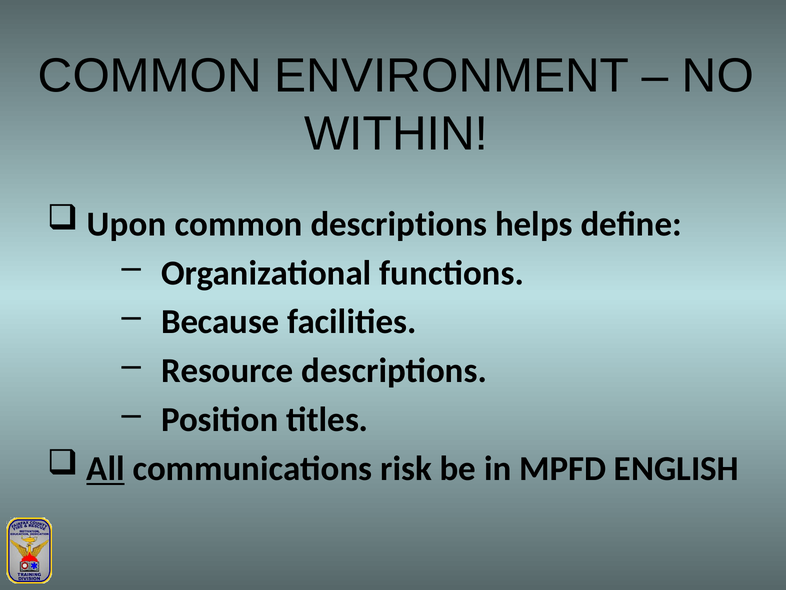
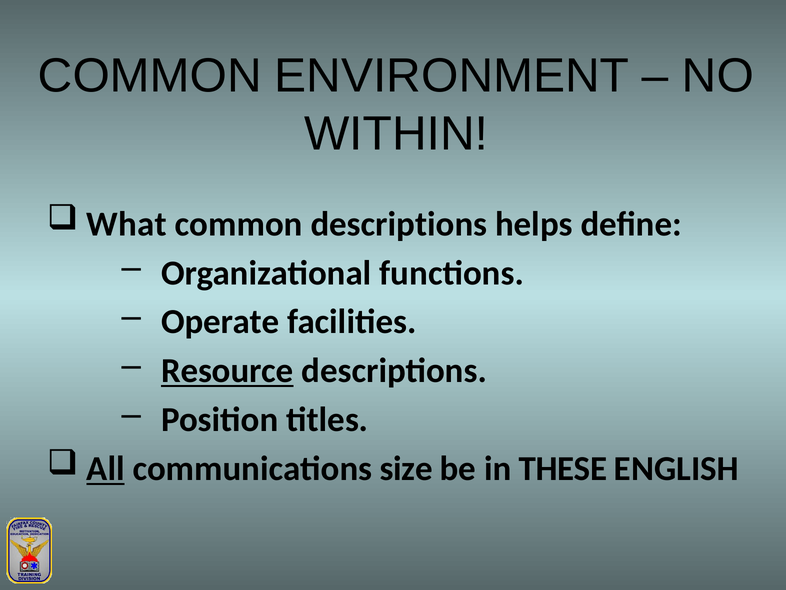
Upon: Upon -> What
Because: Because -> Operate
Resource underline: none -> present
risk: risk -> size
MPFD: MPFD -> THESE
